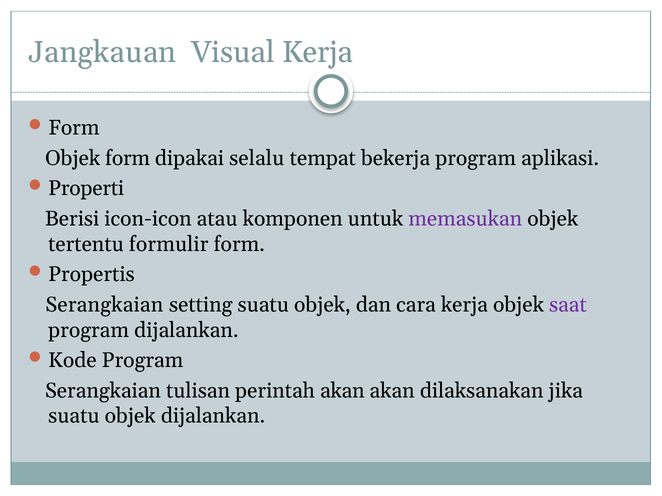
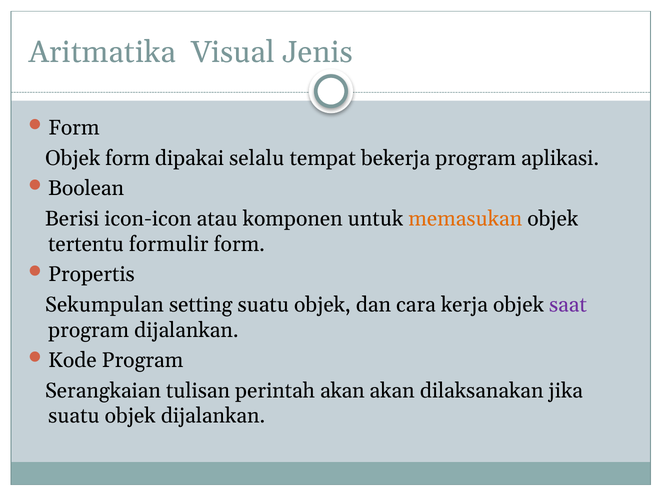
Jangkauan: Jangkauan -> Aritmatika
Visual Kerja: Kerja -> Jenis
Properti: Properti -> Boolean
memasukan colour: purple -> orange
Serangkaian at (104, 305): Serangkaian -> Sekumpulan
